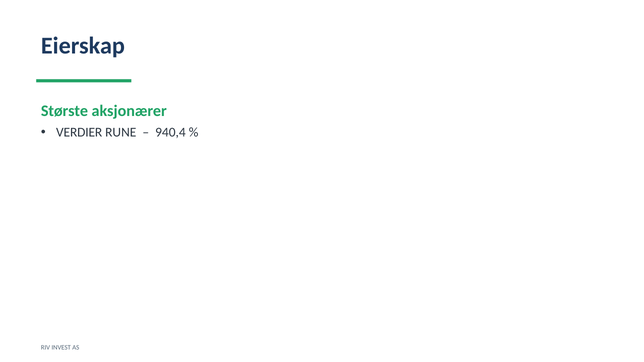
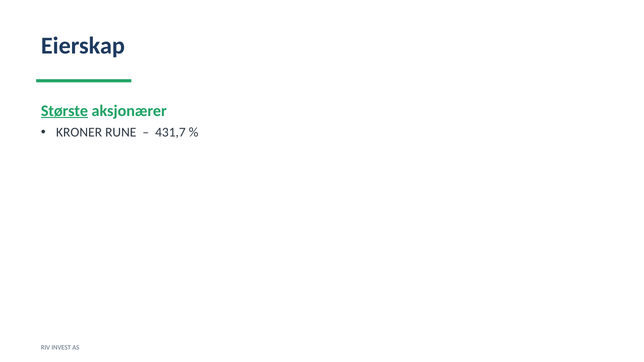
Største underline: none -> present
VERDIER: VERDIER -> KRONER
940,4: 940,4 -> 431,7
